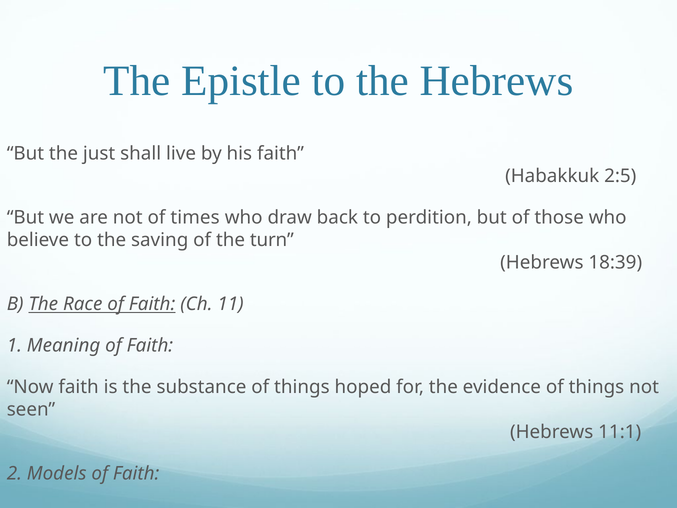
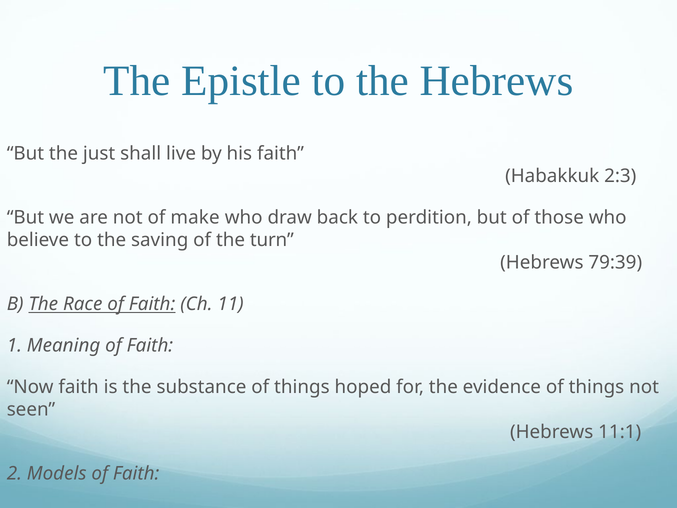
2:5: 2:5 -> 2:3
times: times -> make
18:39: 18:39 -> 79:39
